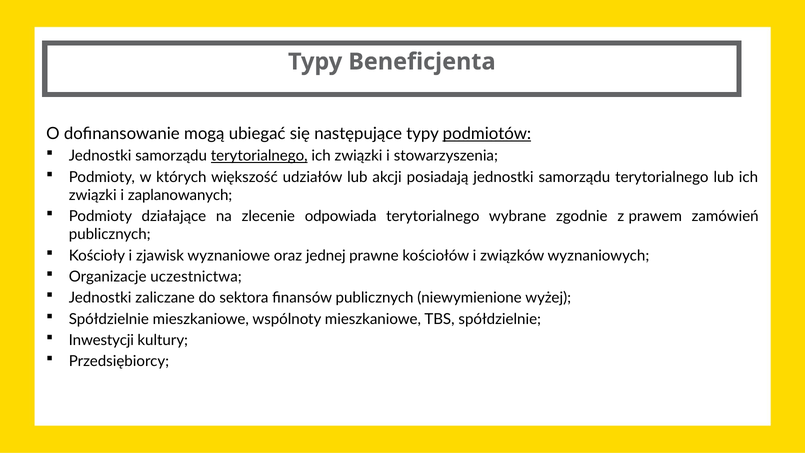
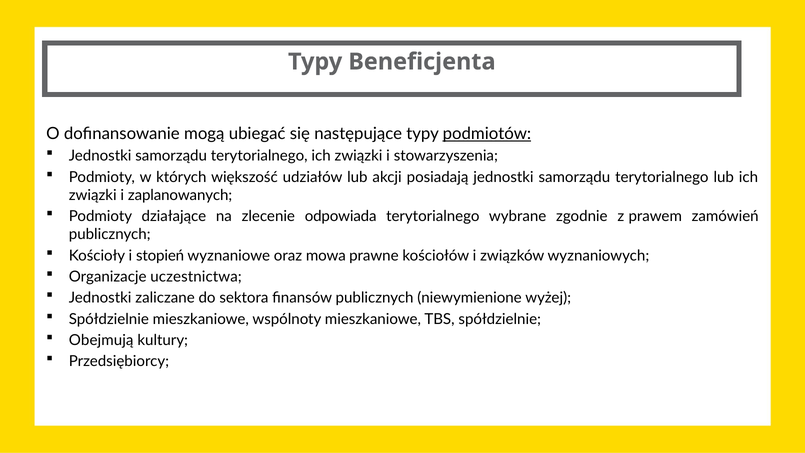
terytorialnego at (259, 156) underline: present -> none
zjawisk: zjawisk -> stopień
jednej: jednej -> mowa
Inwestycji: Inwestycji -> Obejmują
